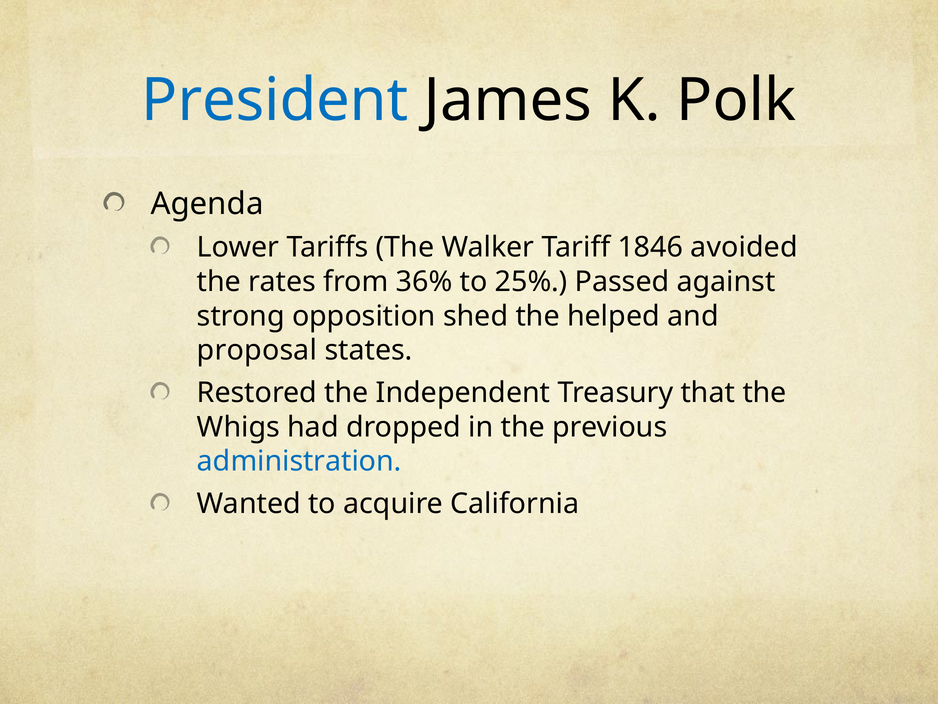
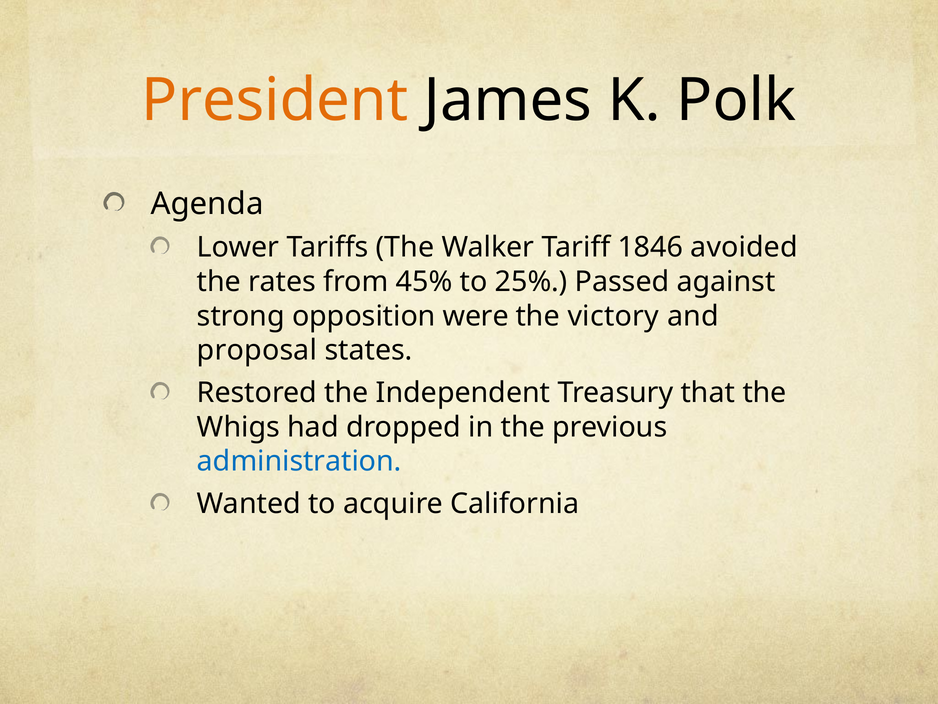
President colour: blue -> orange
36%: 36% -> 45%
shed: shed -> were
helped: helped -> victory
